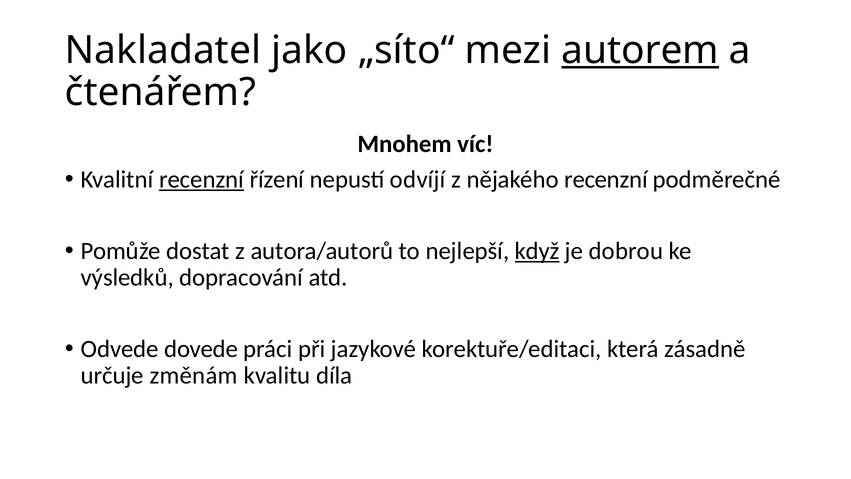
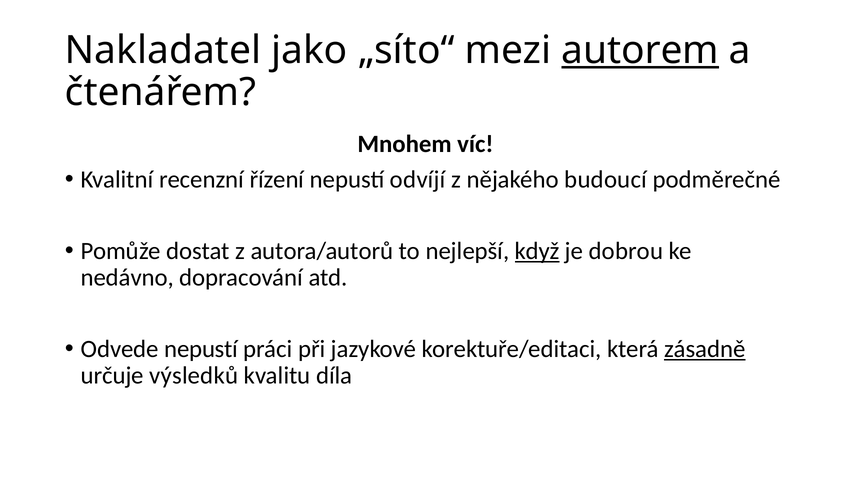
recenzní at (202, 179) underline: present -> none
nějakého recenzní: recenzní -> budoucí
výsledků: výsledků -> nedávno
Odvede dovede: dovede -> nepustí
zásadně underline: none -> present
změnám: změnám -> výsledků
